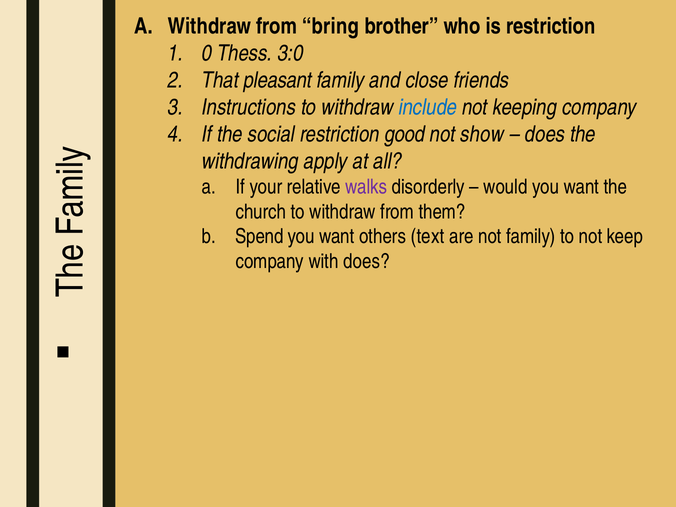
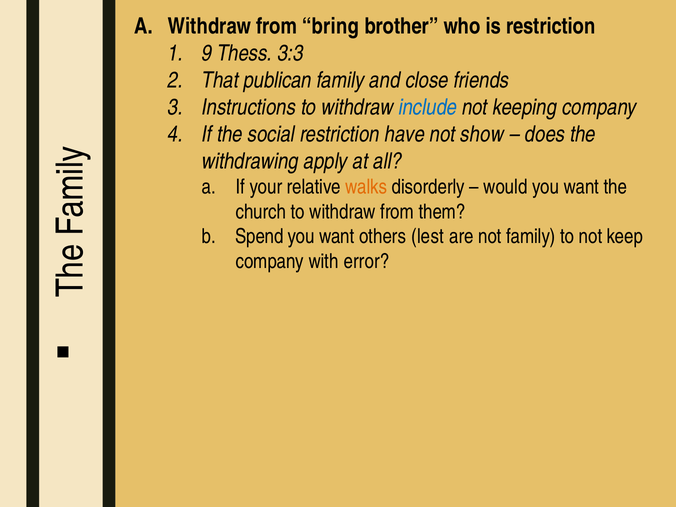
0: 0 -> 9
3:0: 3:0 -> 3:3
pleasant: pleasant -> publican
good: good -> have
walks colour: purple -> orange
text: text -> lest
with does: does -> error
